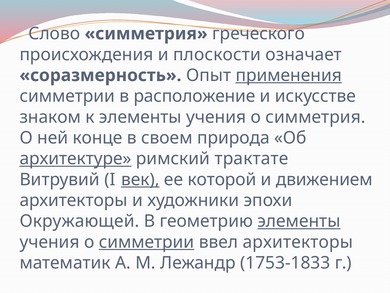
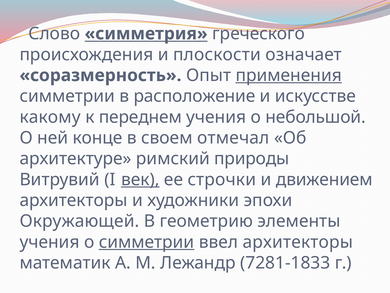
симметрия at (146, 34) underline: none -> present
знаком: знаком -> какому
к элементы: элементы -> переднем
о симметрия: симметрия -> небольшой
природа: природа -> отмечал
архитектуре underline: present -> none
трактате: трактате -> природы
которой: которой -> строчки
элементы at (299, 221) underline: present -> none
1753-1833: 1753-1833 -> 7281-1833
